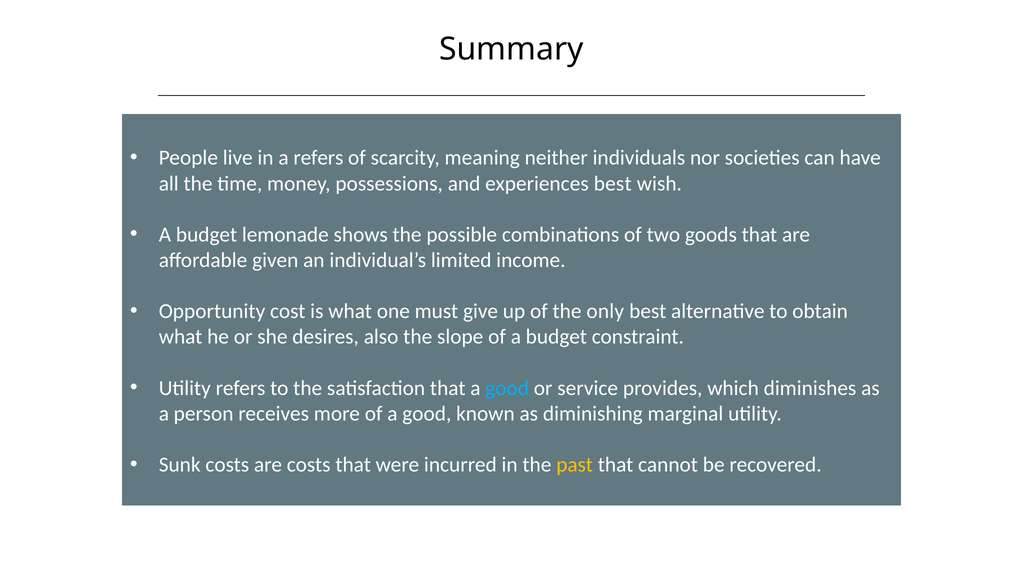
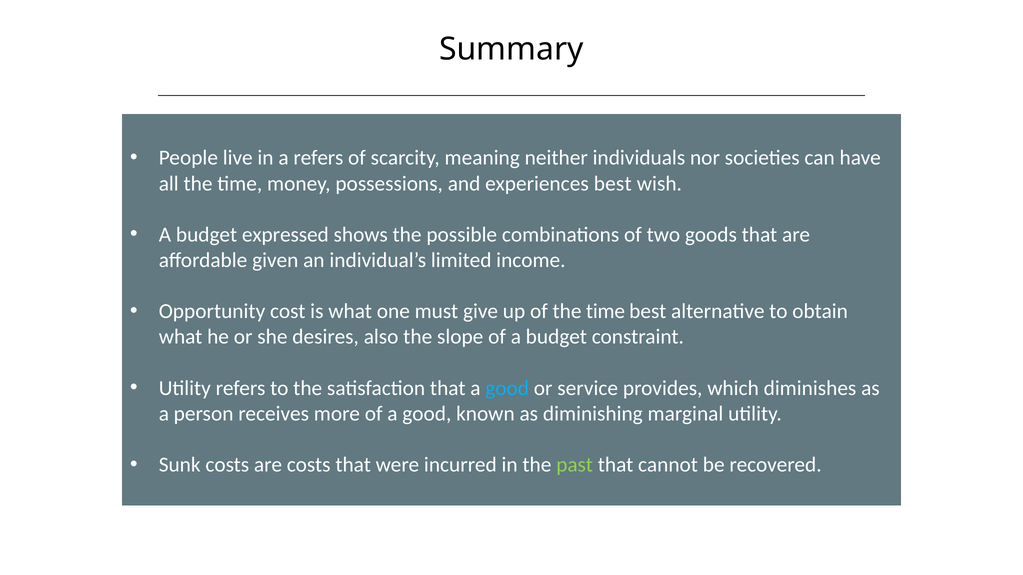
lemonade: lemonade -> expressed
of the only: only -> time
past colour: yellow -> light green
